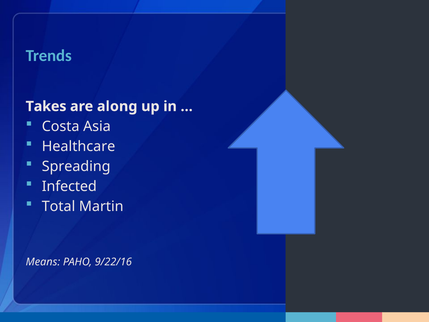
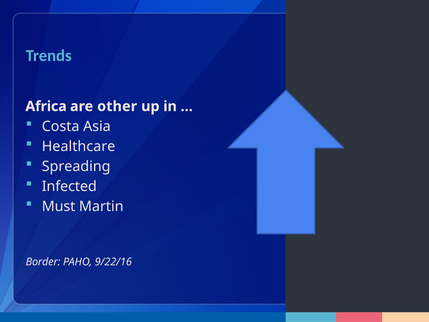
Takes: Takes -> Africa
along: along -> other
Total: Total -> Must
Means: Means -> Border
